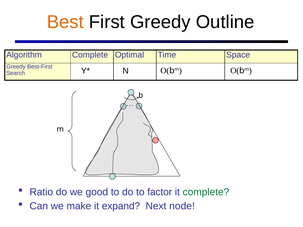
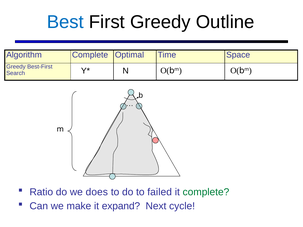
Best colour: orange -> blue
good: good -> does
factor: factor -> failed
node: node -> cycle
